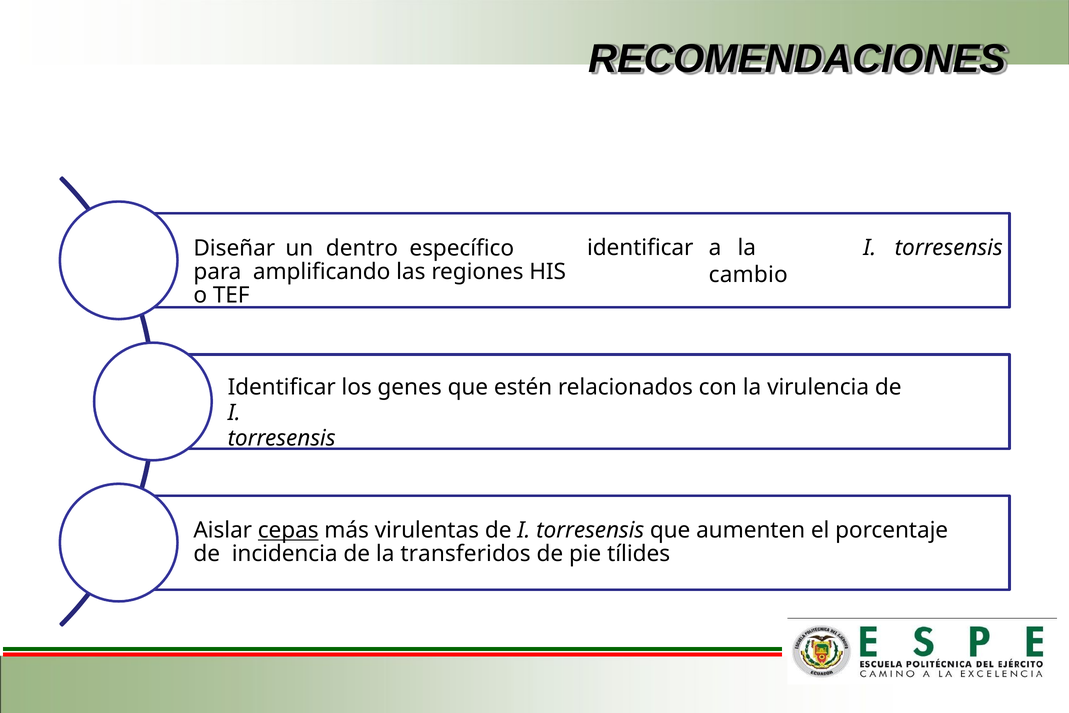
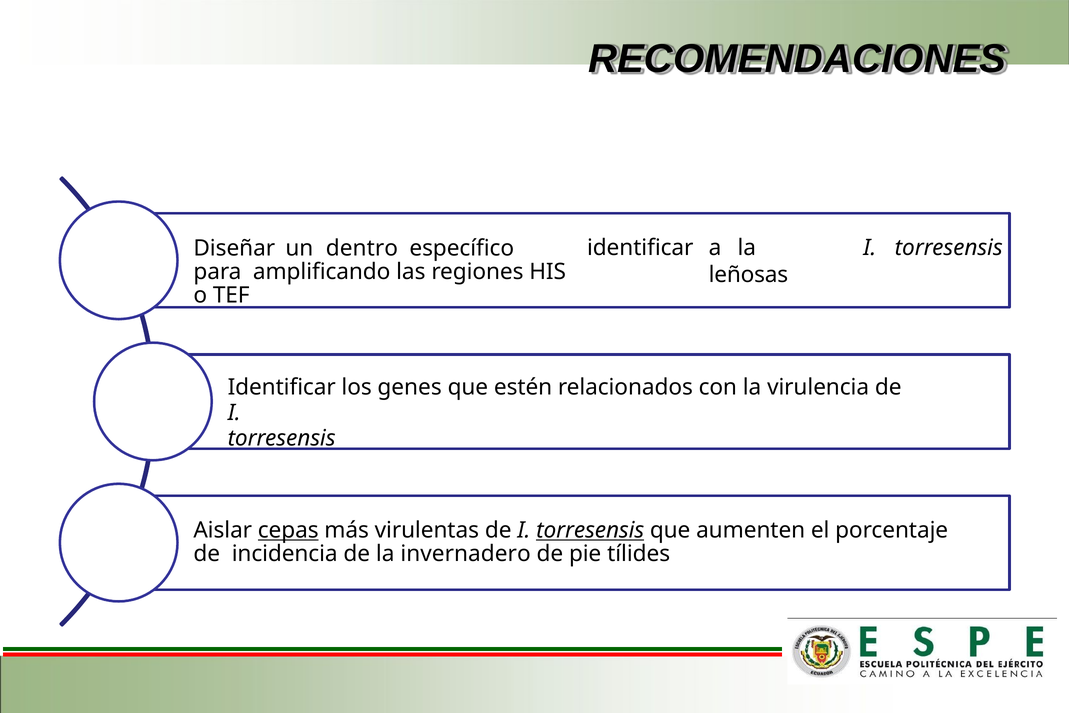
cambio: cambio -> leñosas
torresensis at (590, 530) underline: none -> present
transferidos: transferidos -> invernadero
